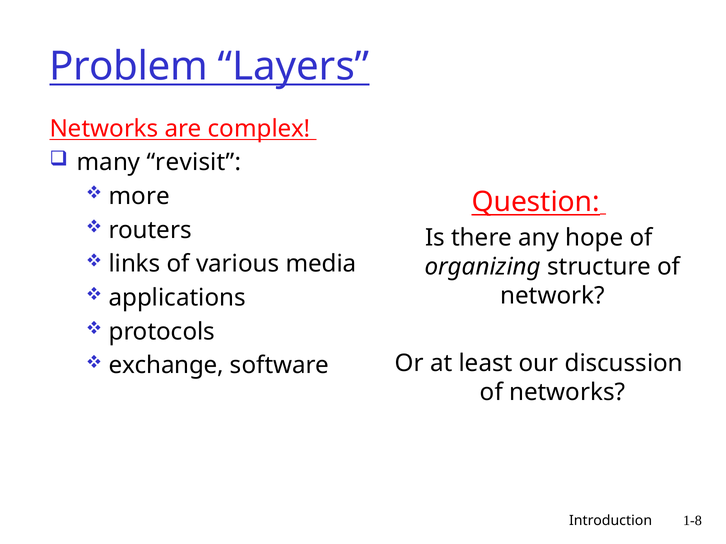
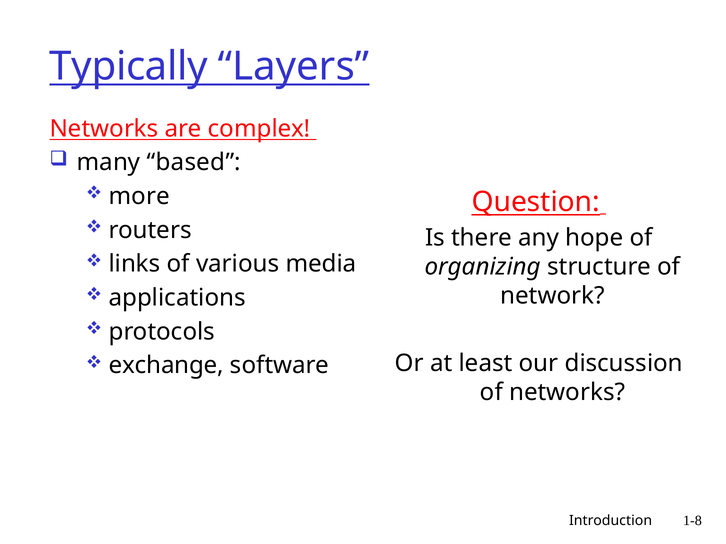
Problem: Problem -> Typically
revisit: revisit -> based
